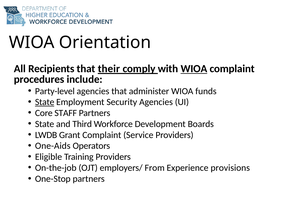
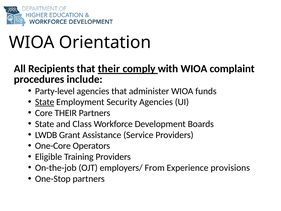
WIOA at (194, 69) underline: present -> none
Core STAFF: STAFF -> THEIR
Third: Third -> Class
Grant Complaint: Complaint -> Assistance
One-Aids: One-Aids -> One-Core
